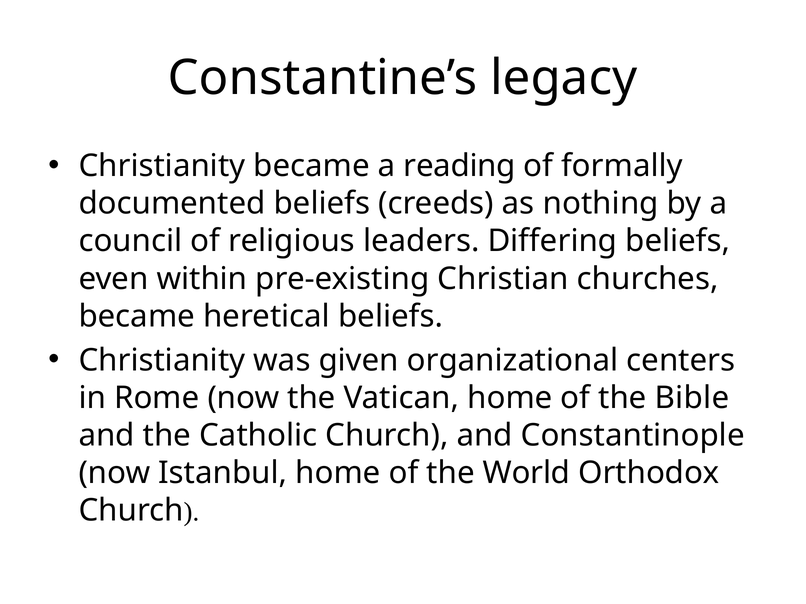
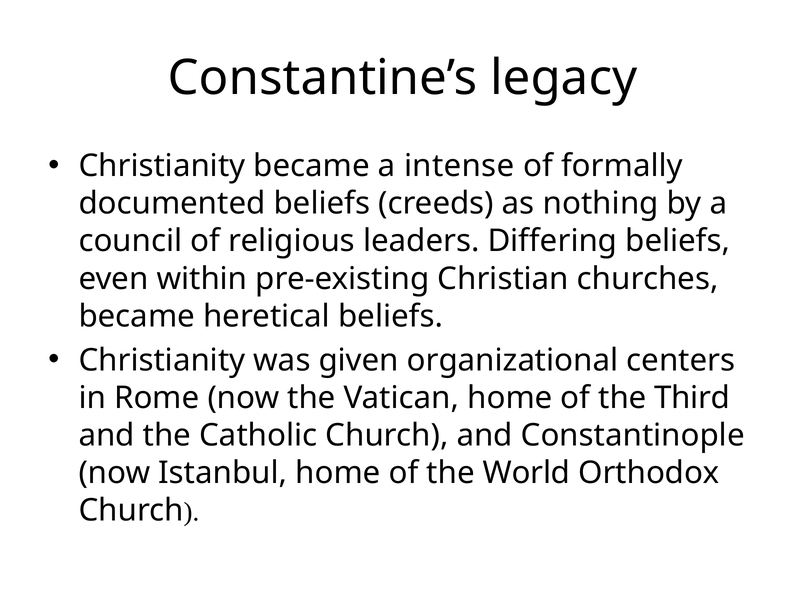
reading: reading -> intense
Bible: Bible -> Third
